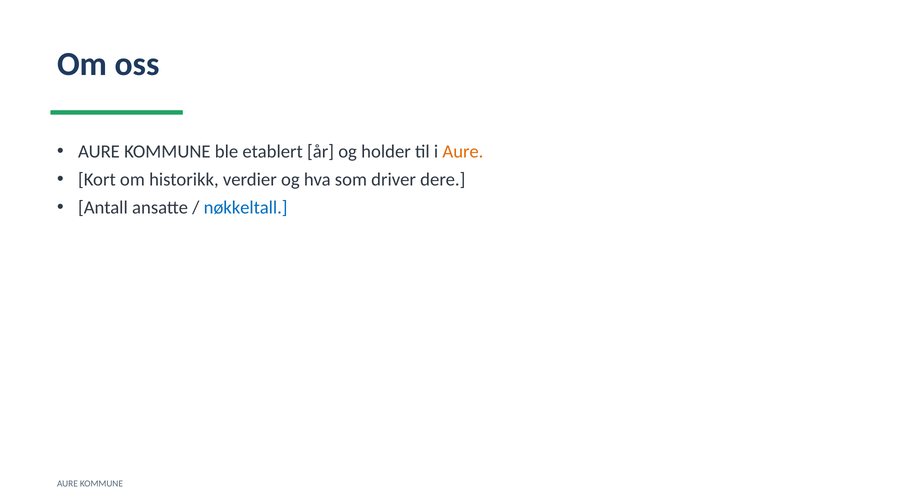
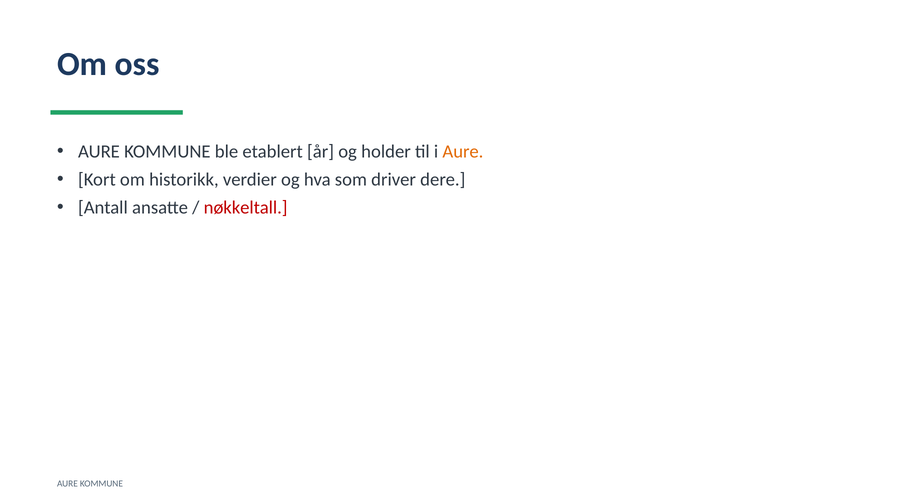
nøkkeltall colour: blue -> red
